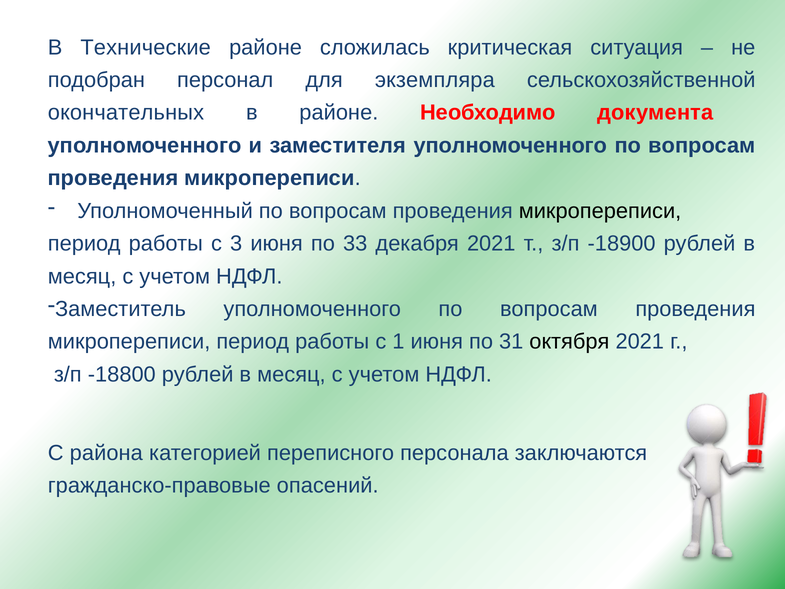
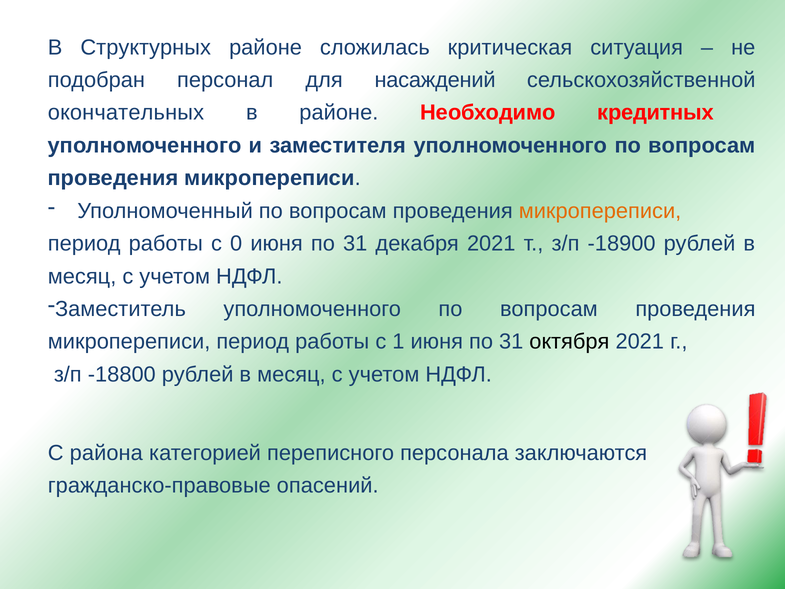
Технические: Технические -> Структурных
экземпляра: экземпляра -> насаждений
документа: документа -> кредитных
микропереписи at (600, 211) colour: black -> orange
3: 3 -> 0
33 at (355, 244): 33 -> 31
